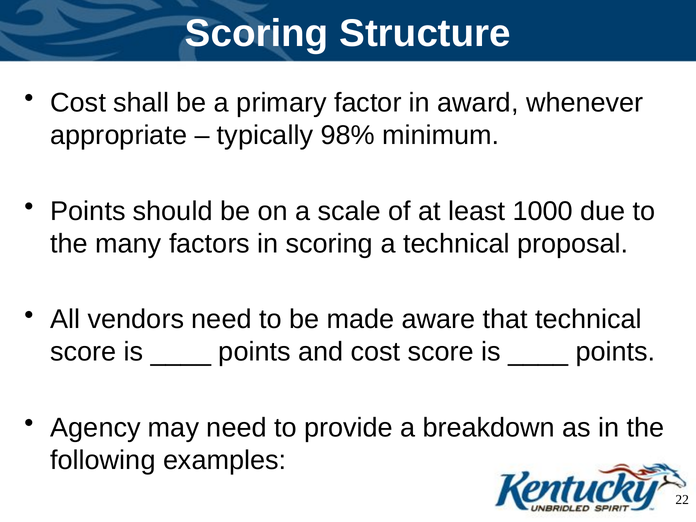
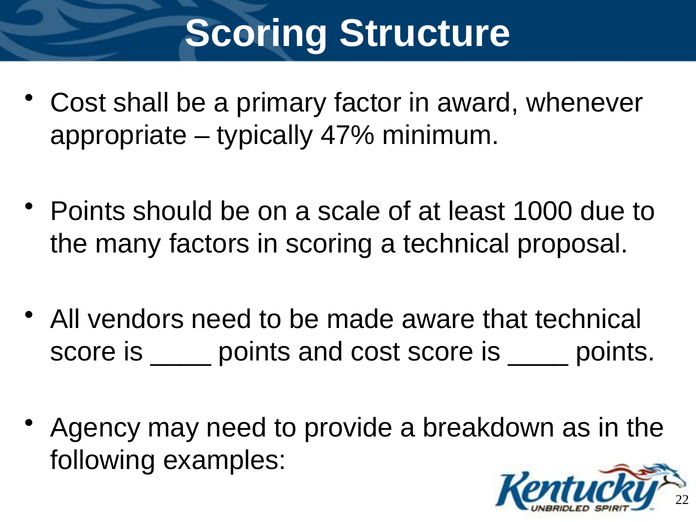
98%: 98% -> 47%
